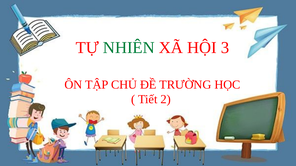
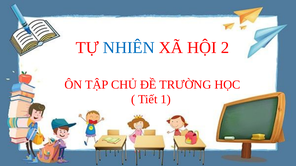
NHIÊN colour: green -> blue
3: 3 -> 2
2: 2 -> 1
